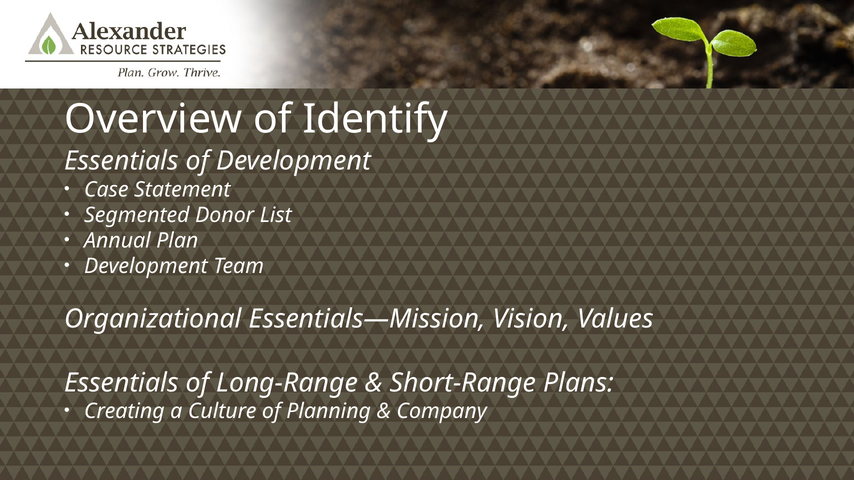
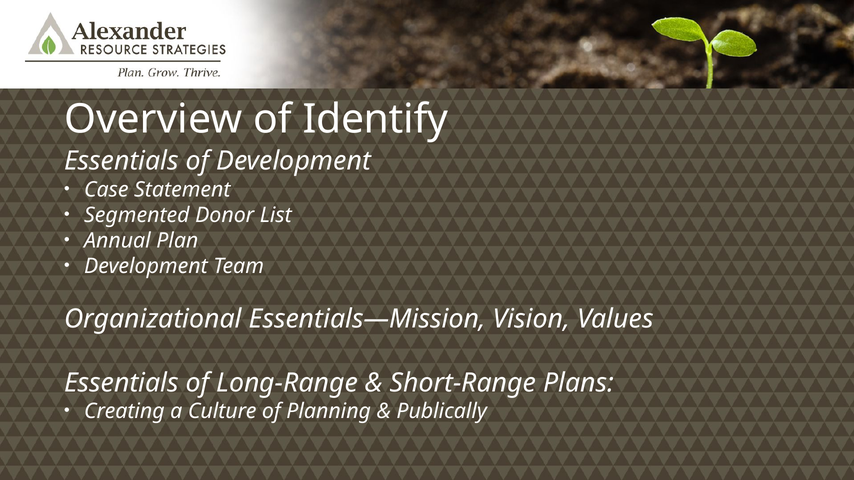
Company: Company -> Publically
